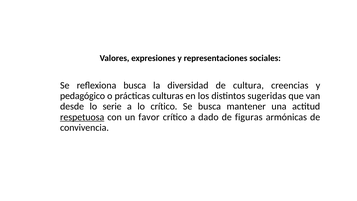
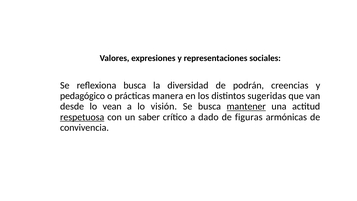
cultura: cultura -> podrán
culturas: culturas -> manera
serie: serie -> vean
lo crítico: crítico -> visión
mantener underline: none -> present
favor: favor -> saber
